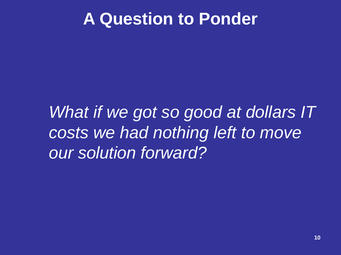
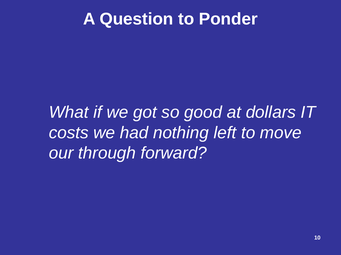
solution: solution -> through
